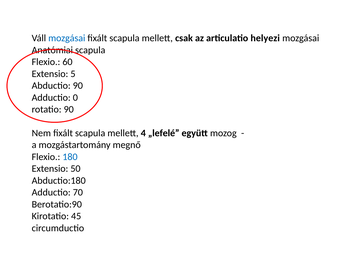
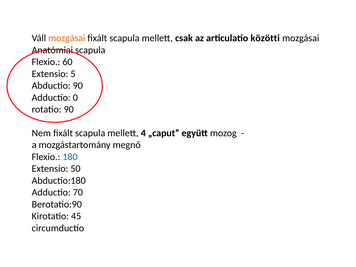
mozgásai at (67, 38) colour: blue -> orange
helyezi: helyezi -> közötti
„lefelé: „lefelé -> „caput
